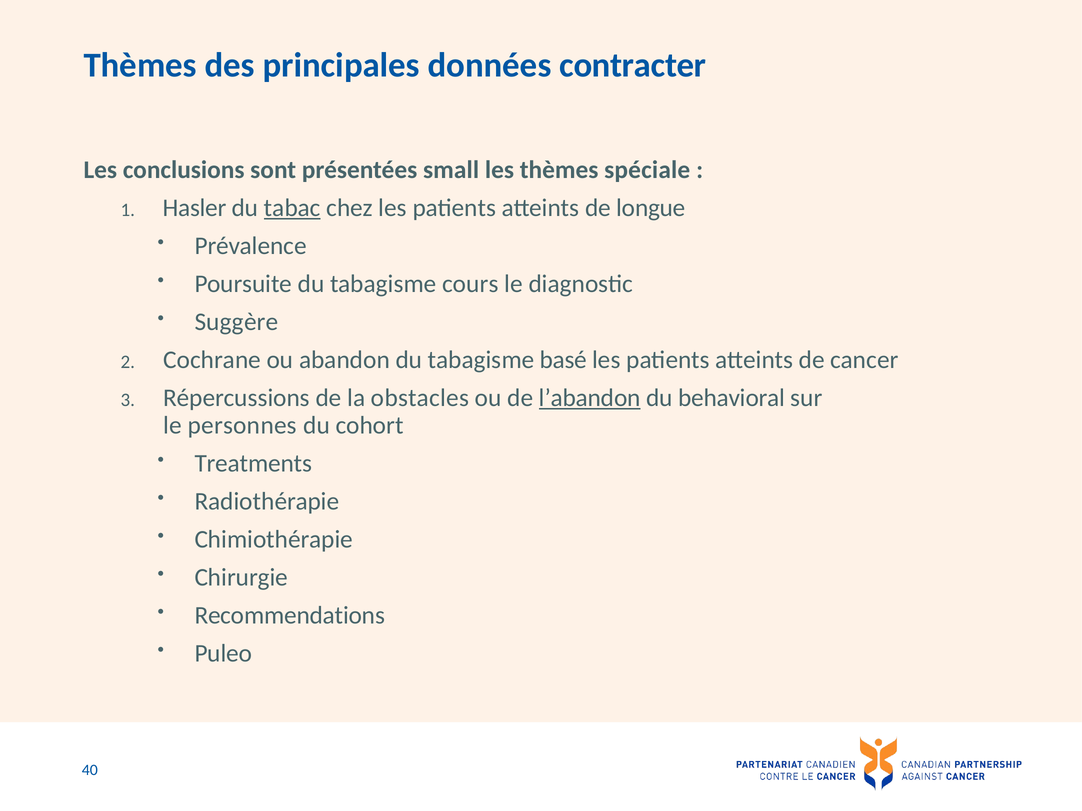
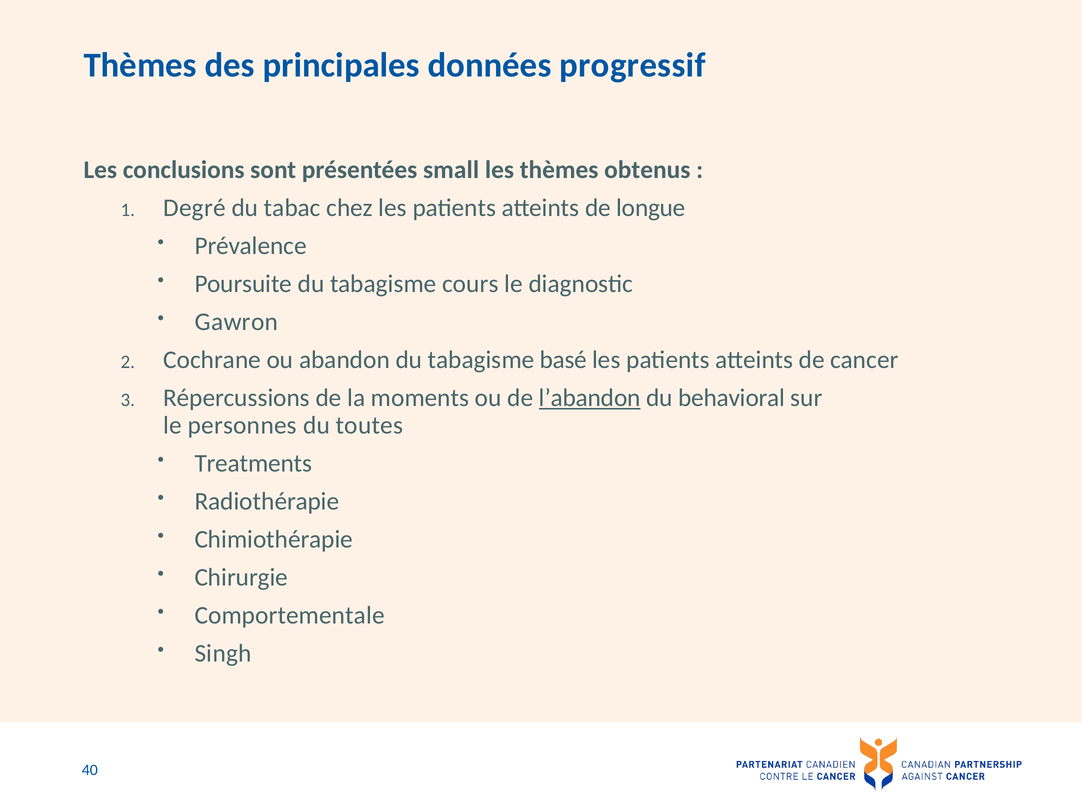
contracter: contracter -> progressif
spéciale: spéciale -> obtenus
Hasler: Hasler -> Degré
tabac underline: present -> none
Suggère: Suggère -> Gawron
obstacles: obstacles -> moments
cohort: cohort -> toutes
Recommendations: Recommendations -> Comportementale
Puleo: Puleo -> Singh
